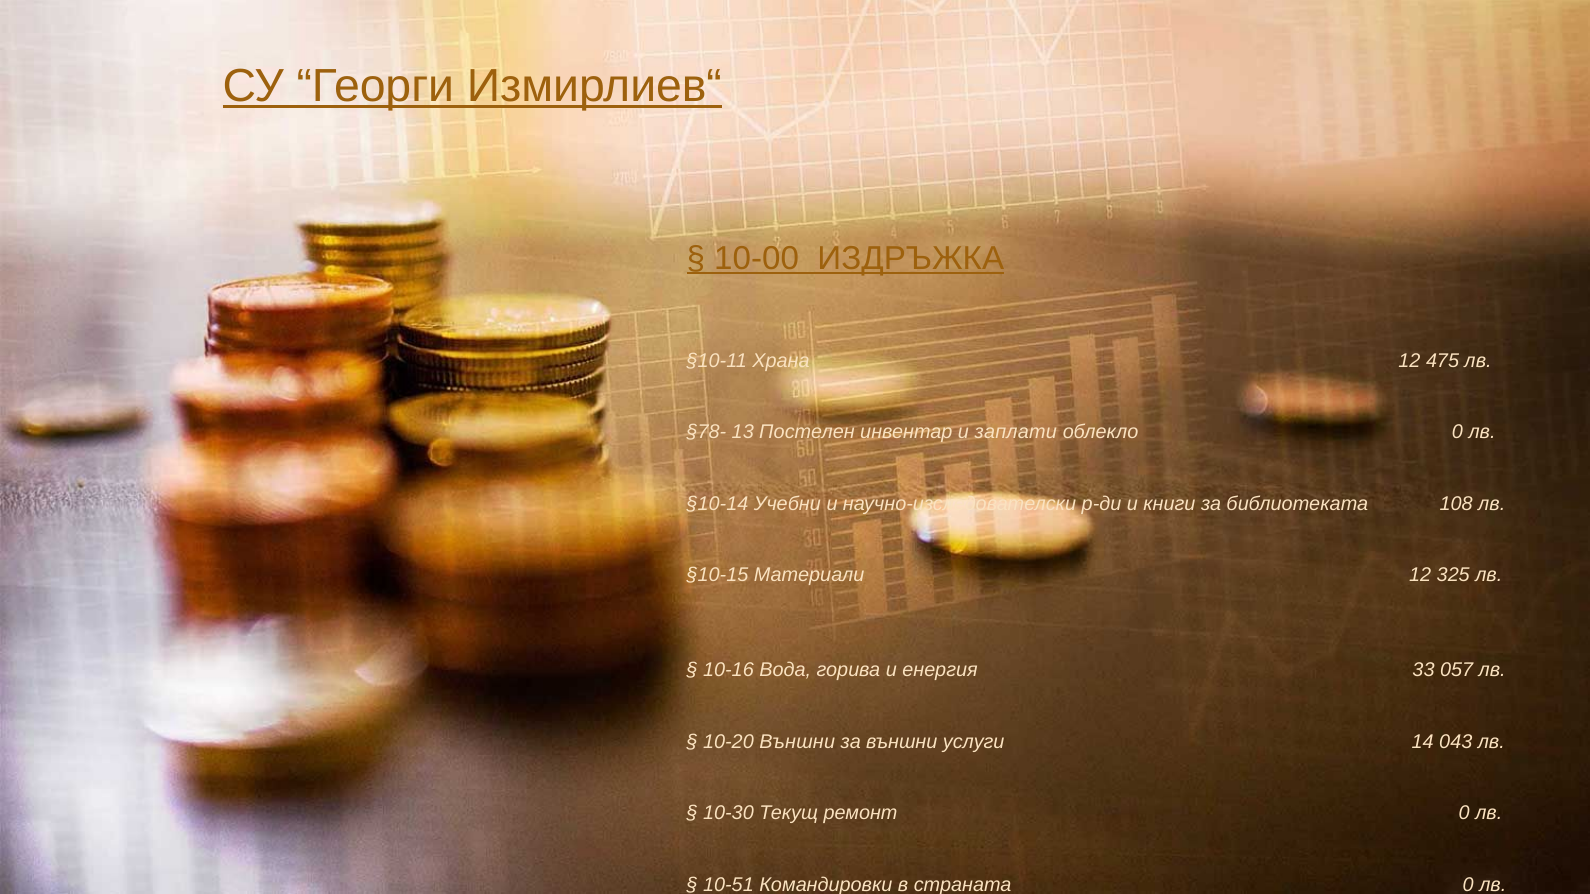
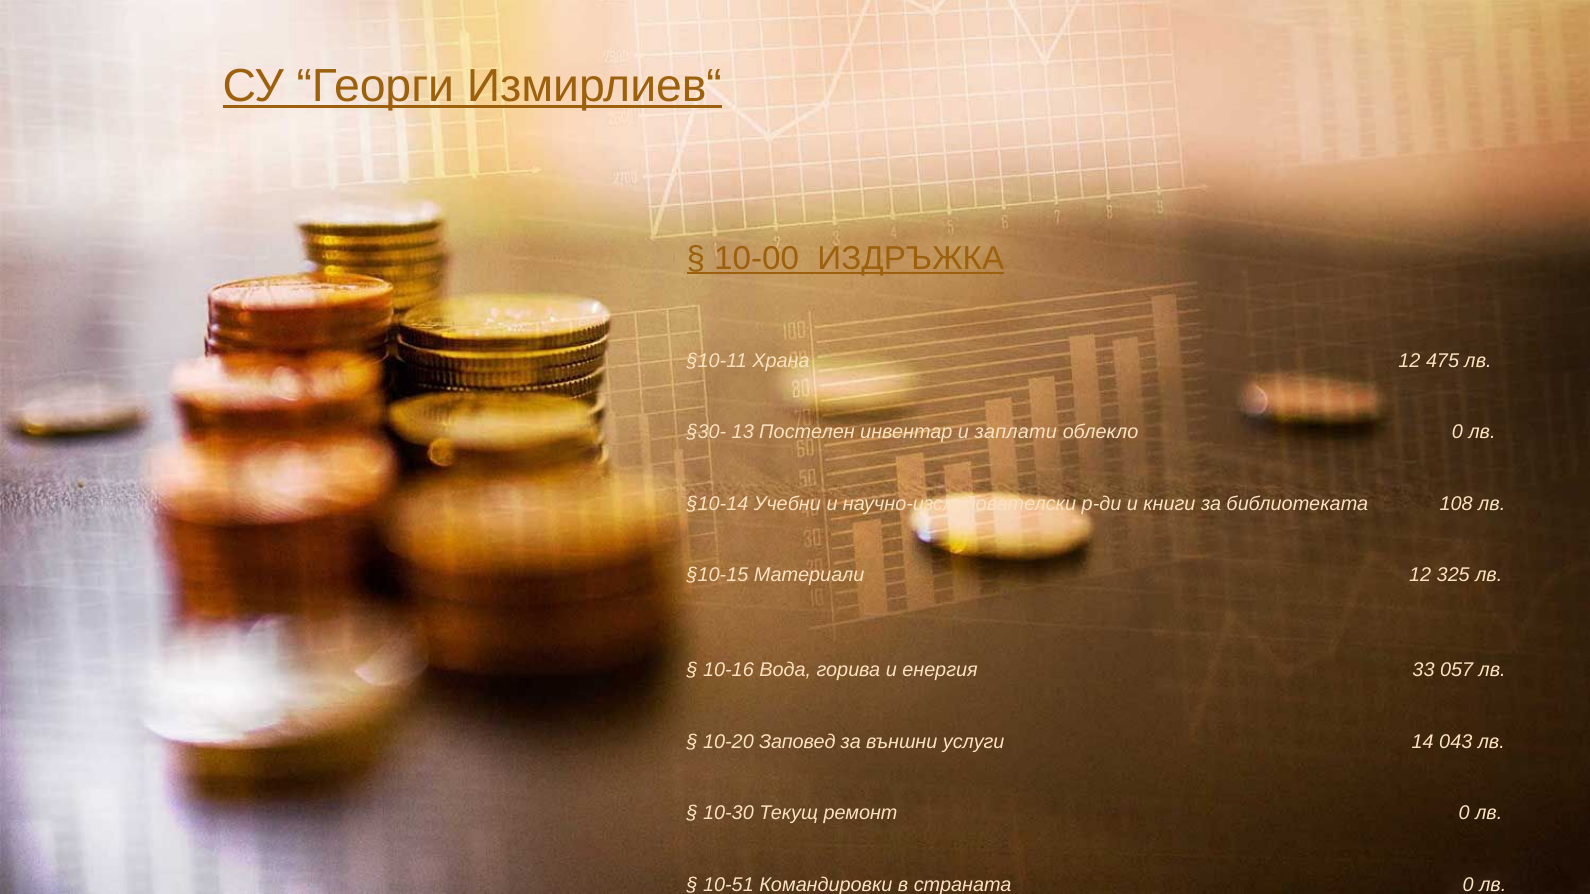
§78-: §78- -> §30-
10-20 Външни: Външни -> Заповед
